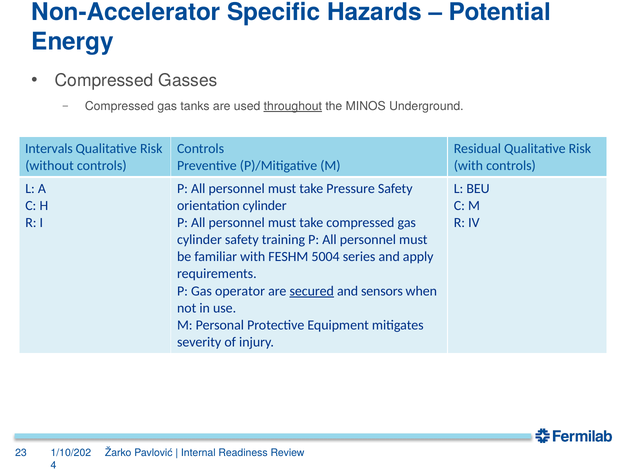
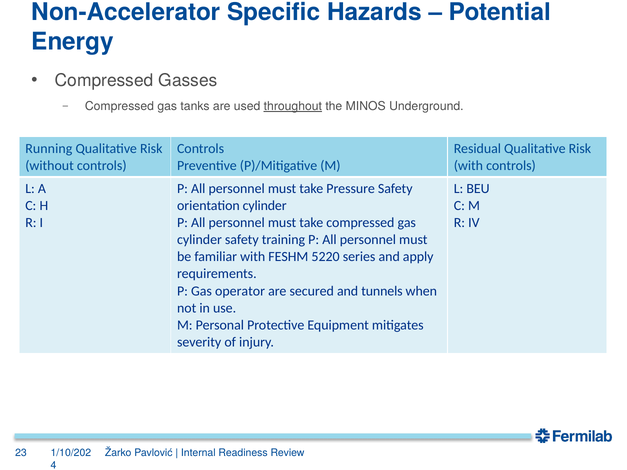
Intervals: Intervals -> Running
5004: 5004 -> 5220
secured underline: present -> none
sensors: sensors -> tunnels
